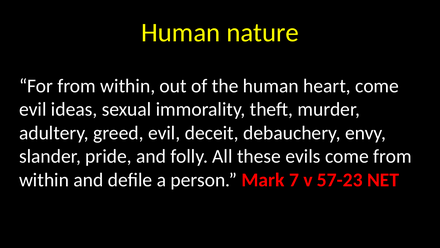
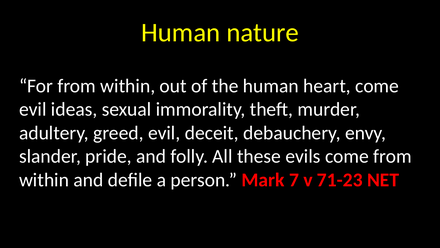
57-23: 57-23 -> 71-23
